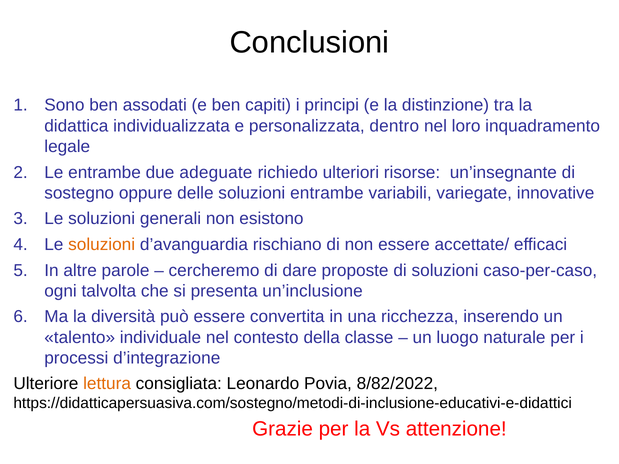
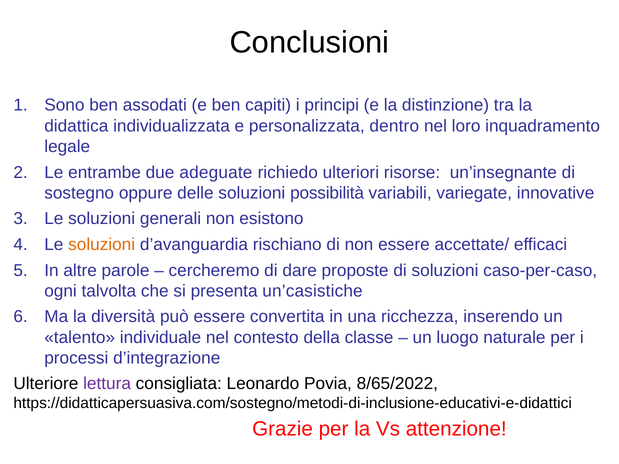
soluzioni entrambe: entrambe -> possibilità
un’inclusione: un’inclusione -> un’casistiche
lettura colour: orange -> purple
8/82/2022: 8/82/2022 -> 8/65/2022
